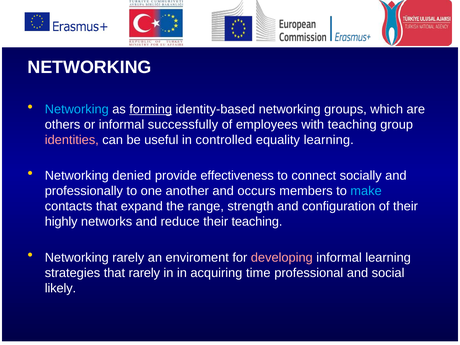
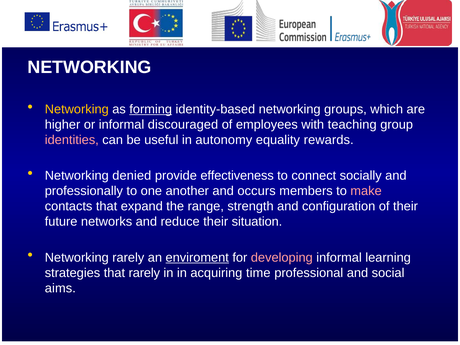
Networking at (77, 109) colour: light blue -> yellow
others: others -> higher
successfully: successfully -> discouraged
controlled: controlled -> autonomy
equality learning: learning -> rewards
make colour: light blue -> pink
highly: highly -> future
their teaching: teaching -> situation
enviroment underline: none -> present
likely: likely -> aims
